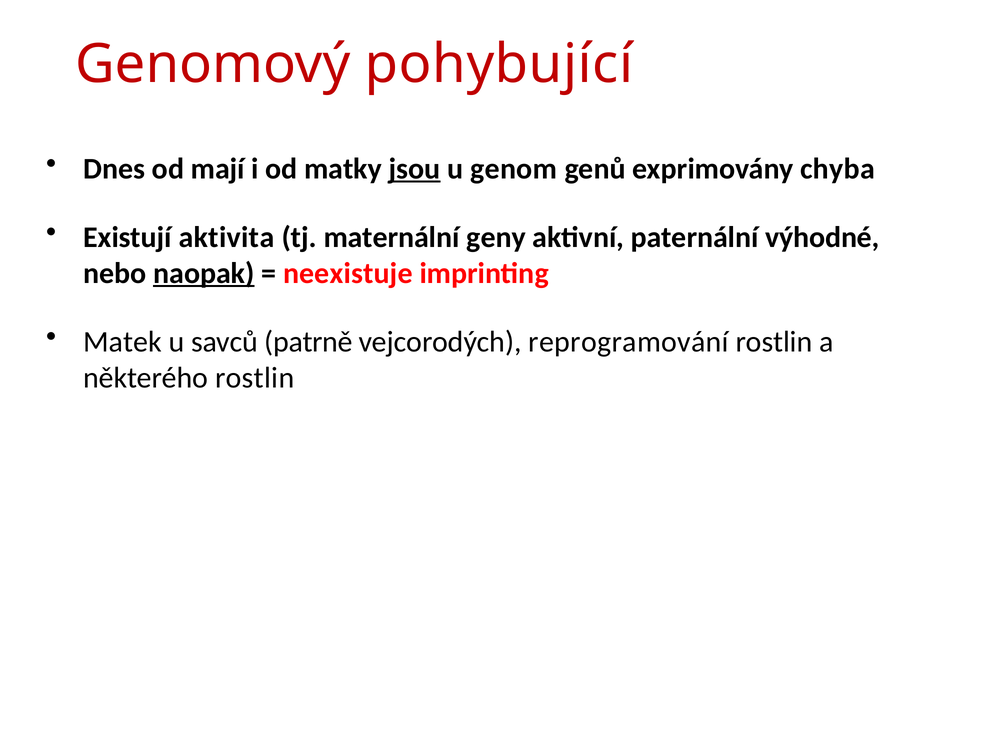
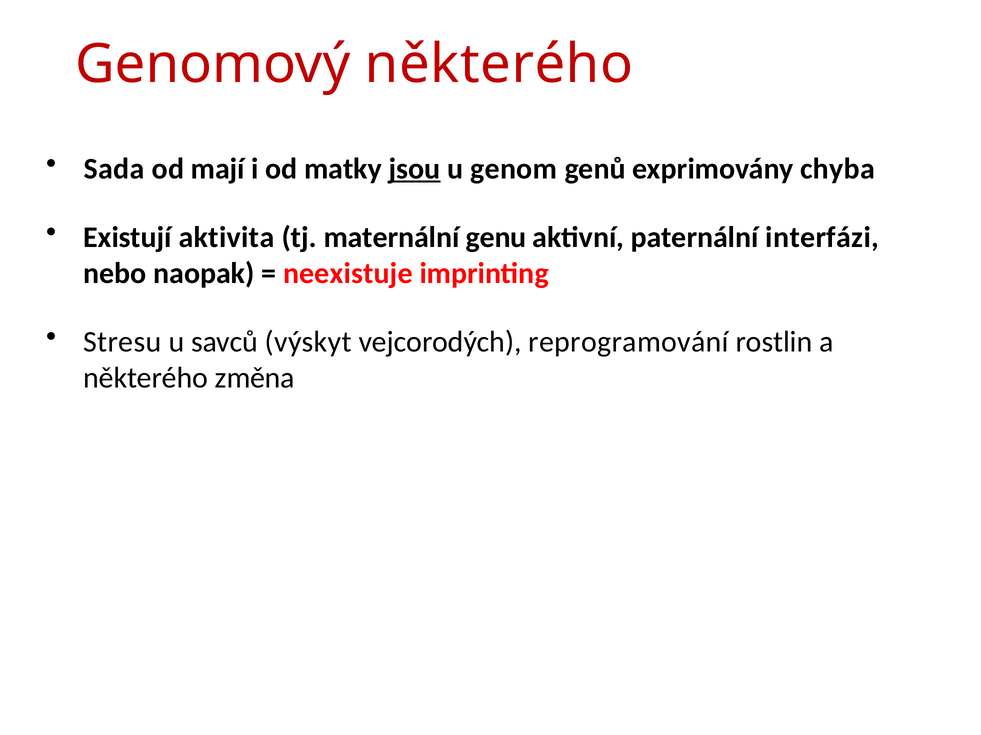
Genomový pohybující: pohybující -> některého
Dnes: Dnes -> Sada
geny: geny -> genu
výhodné: výhodné -> interfázi
naopak underline: present -> none
Matek: Matek -> Stresu
patrně: patrně -> výskyt
některého rostlin: rostlin -> změna
